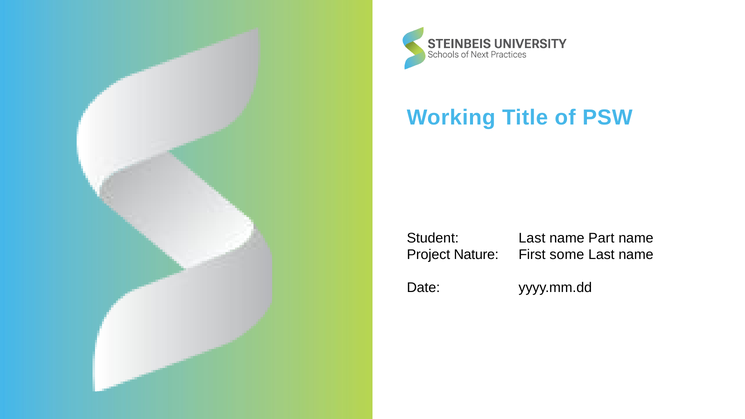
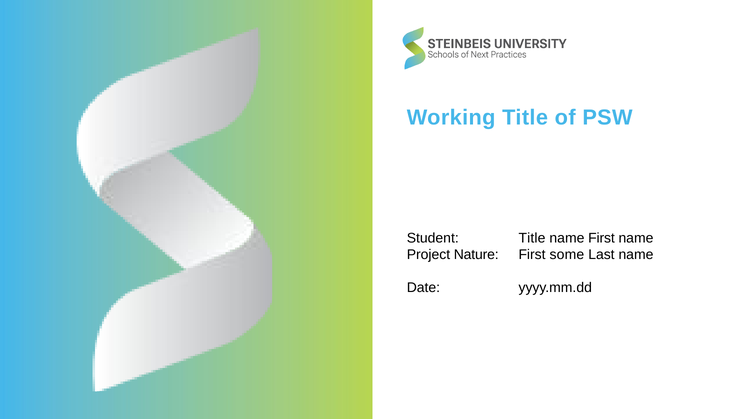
Student Last: Last -> Title
name Part: Part -> First
